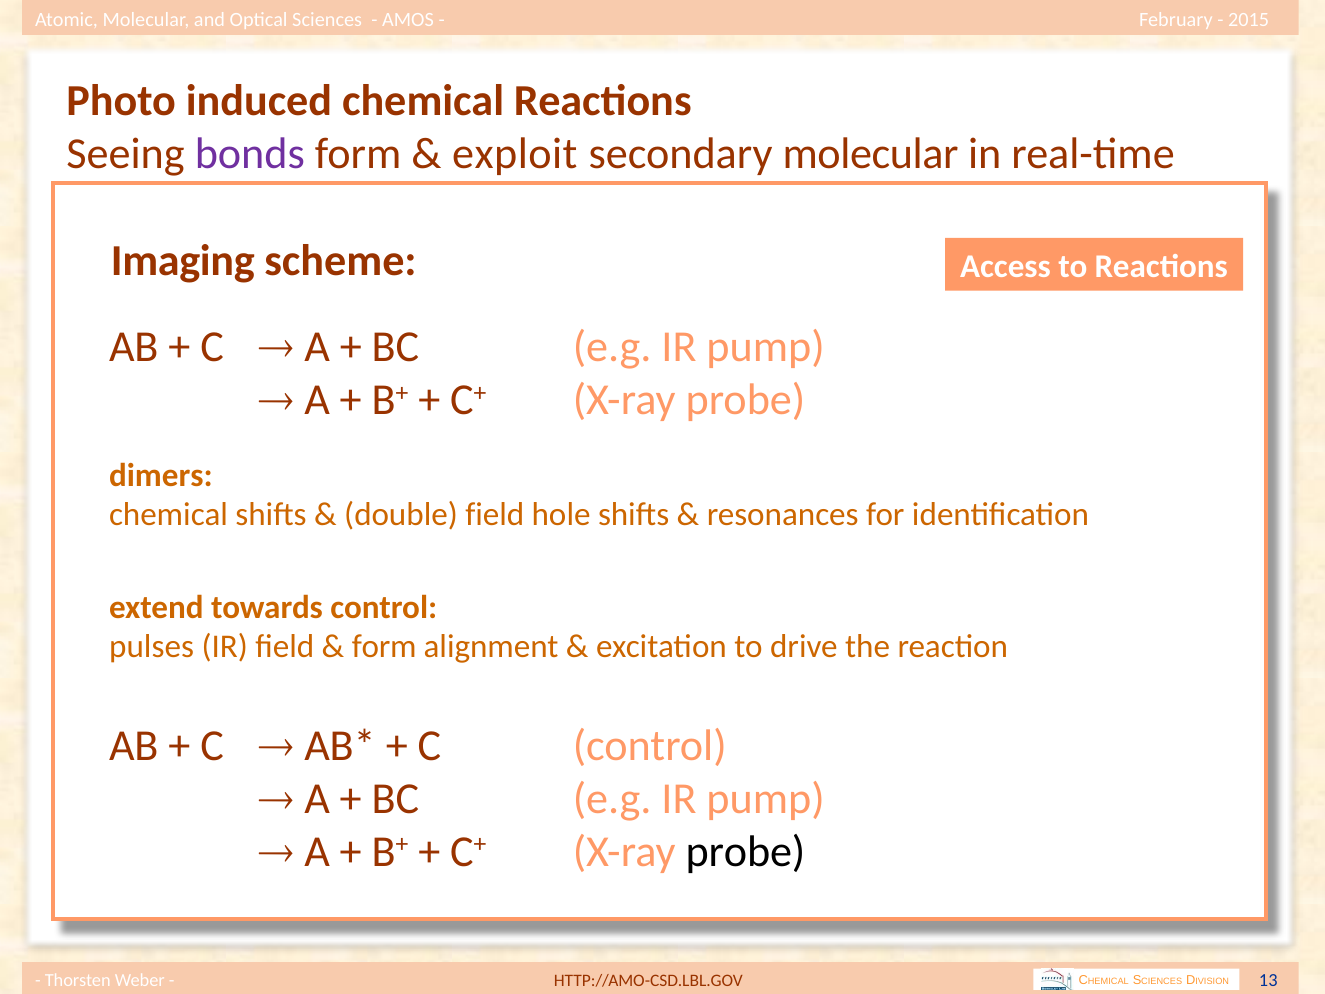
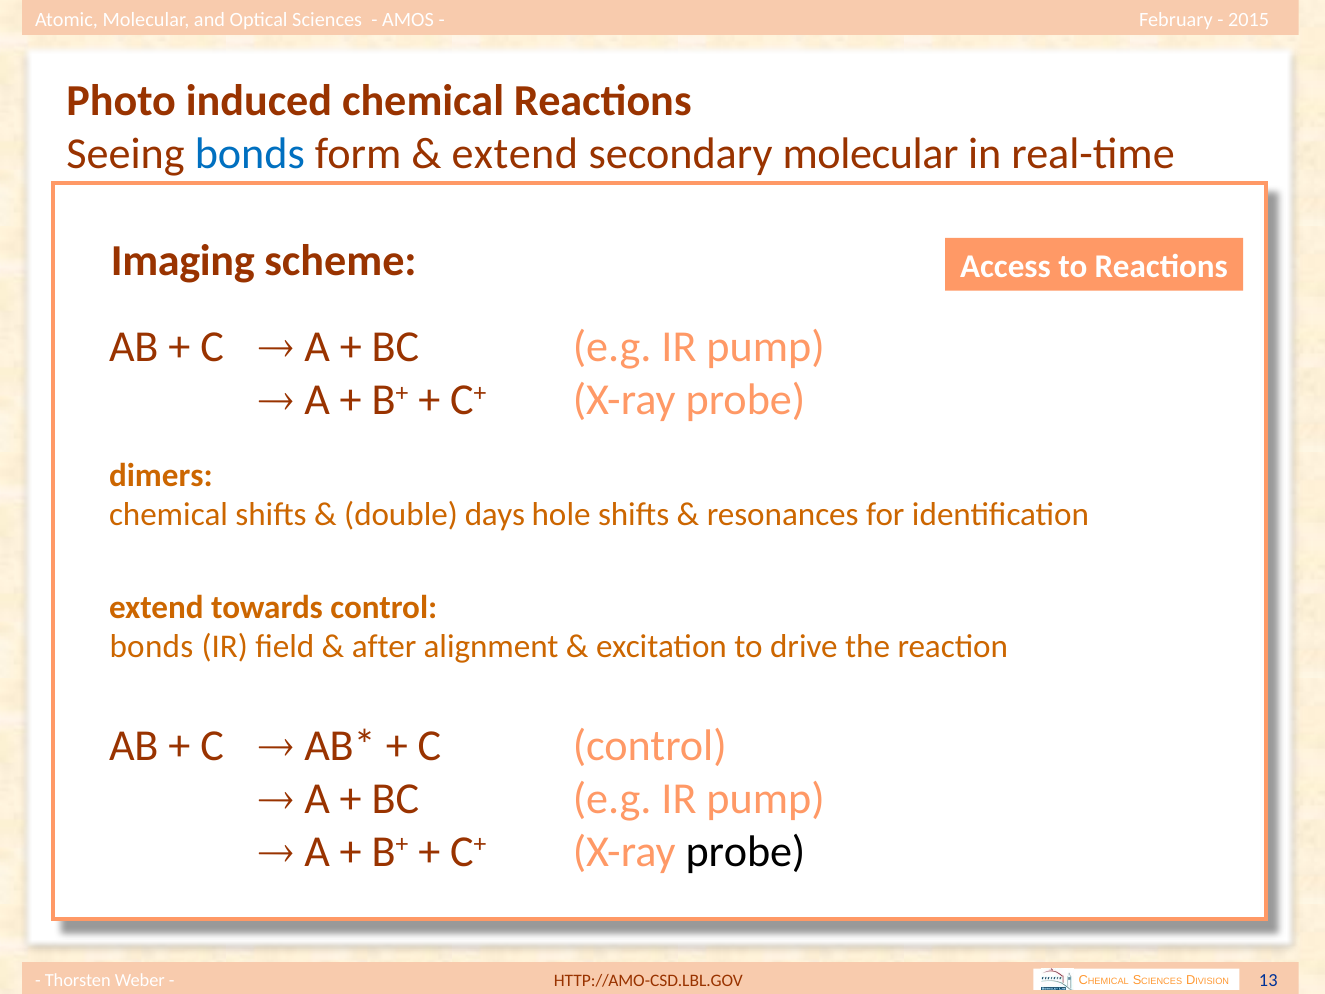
bonds at (250, 154) colour: purple -> blue
exploit at (515, 154): exploit -> extend
double field: field -> days
pulses at (152, 647): pulses -> bonds
form at (384, 647): form -> after
